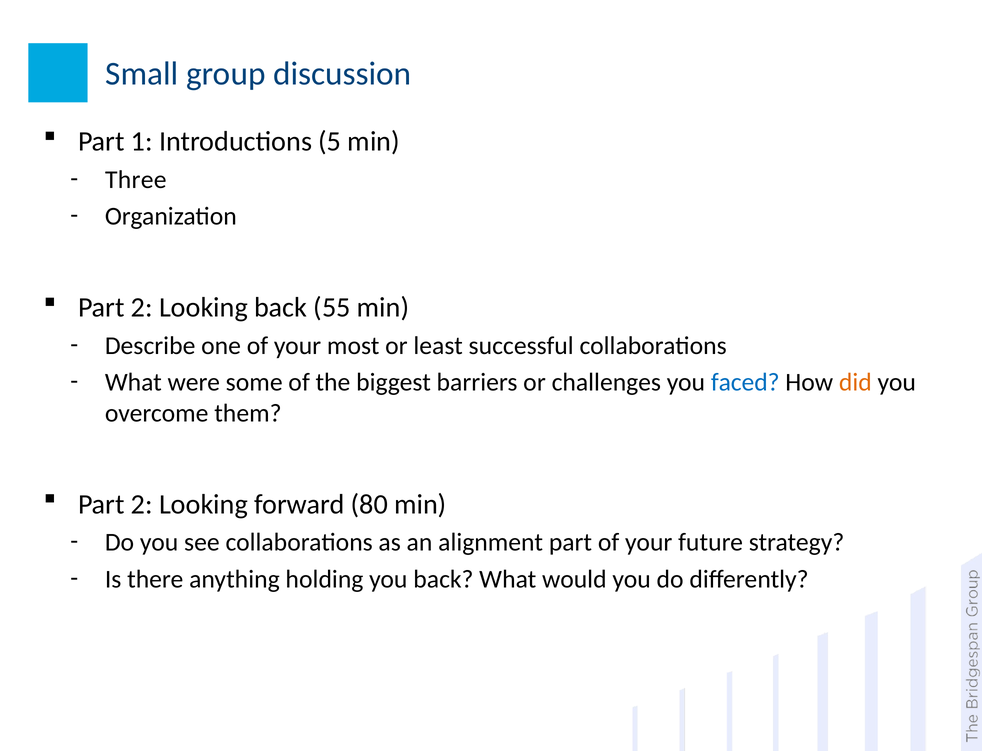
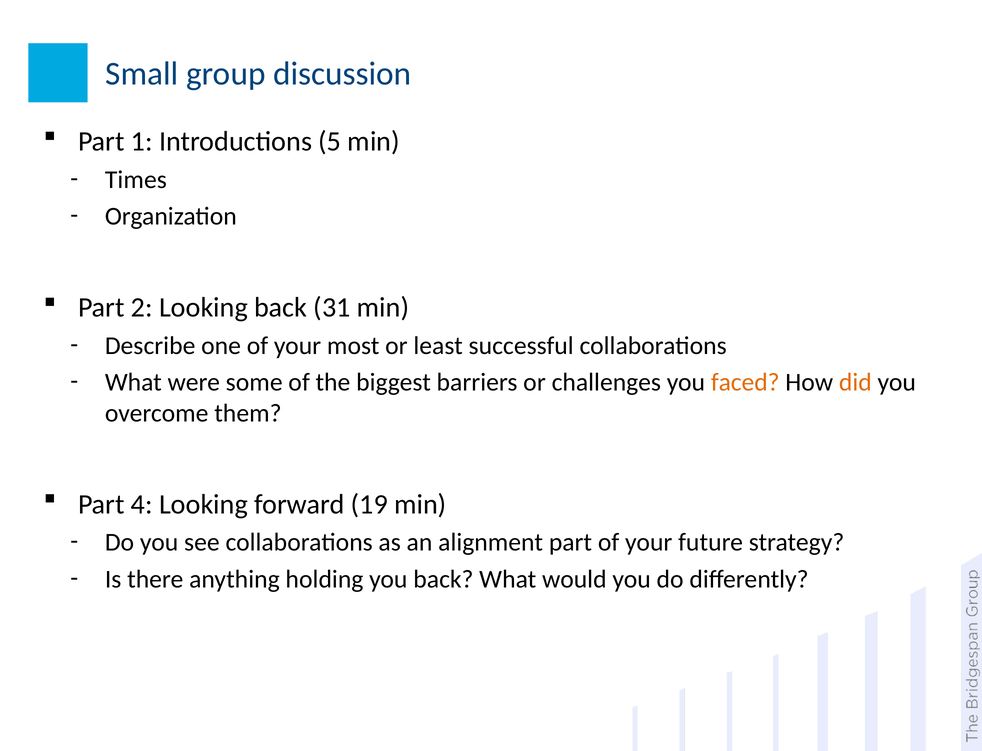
Three: Three -> Times
55: 55 -> 31
faced colour: blue -> orange
2 at (142, 504): 2 -> 4
80: 80 -> 19
